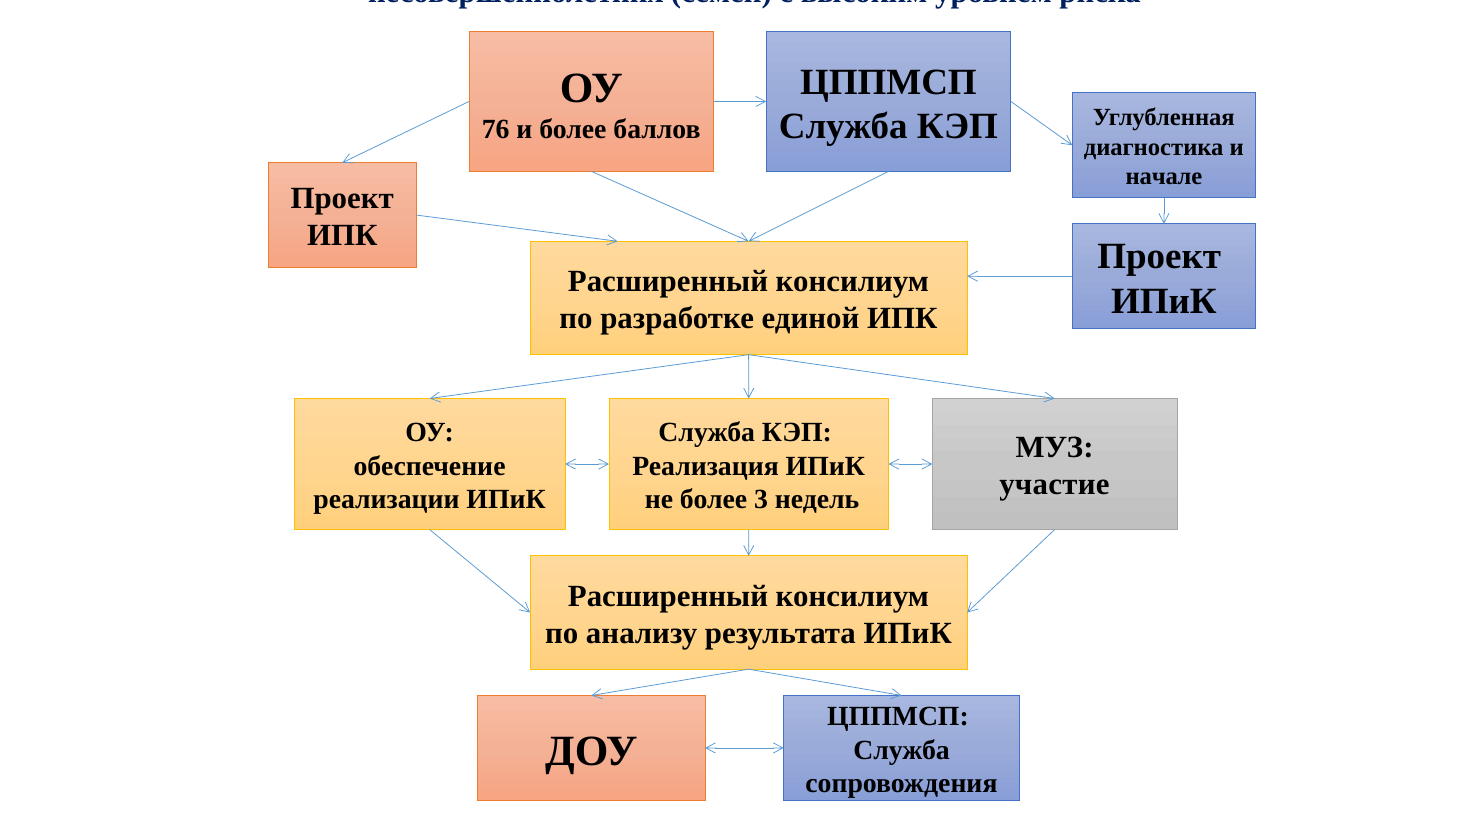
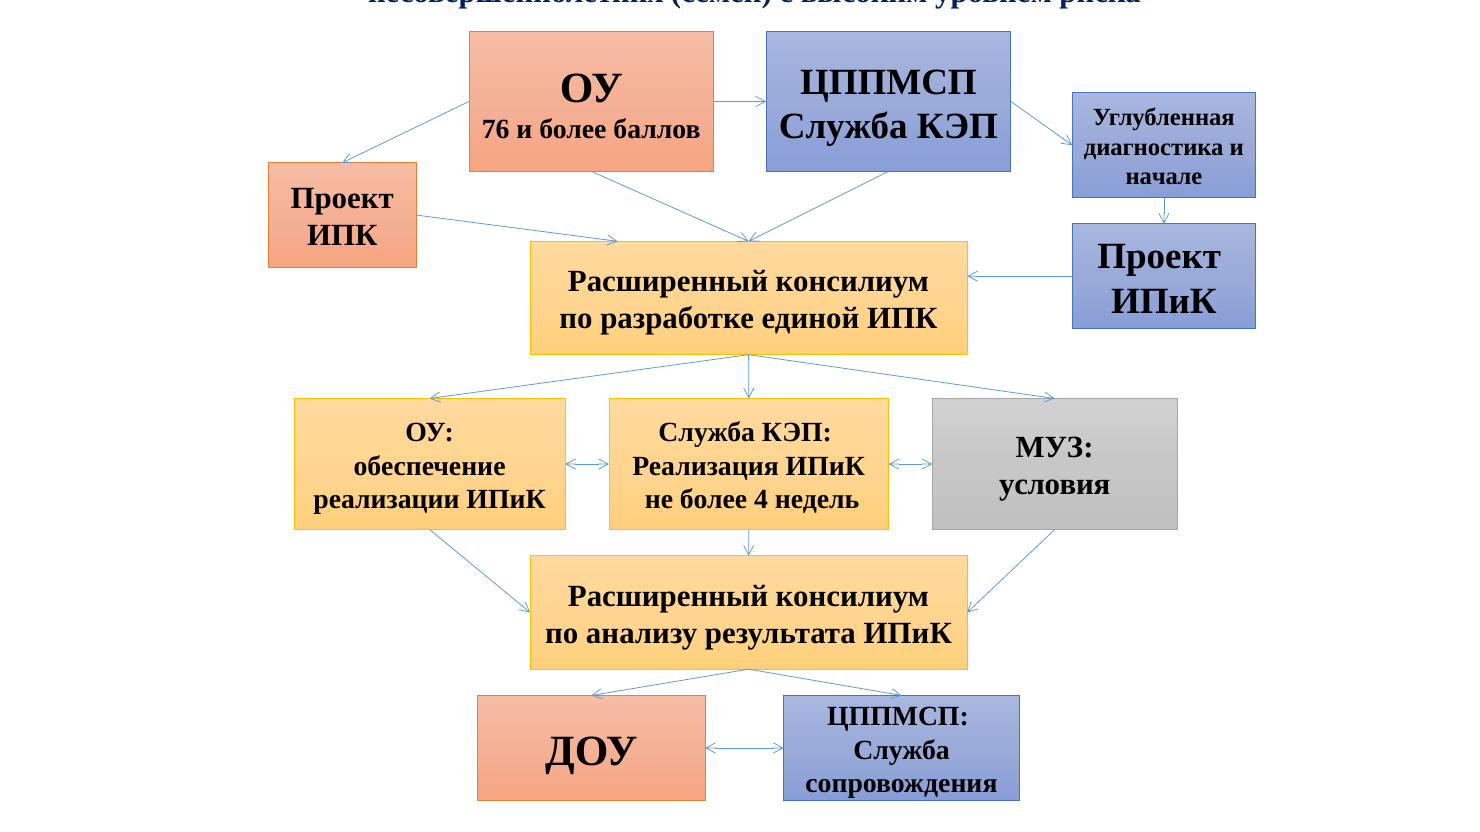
участие: участие -> условия
3: 3 -> 4
